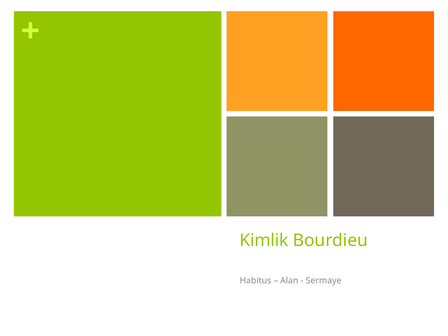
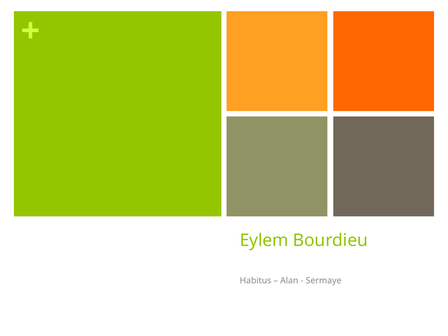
Kimlik: Kimlik -> Eylem
